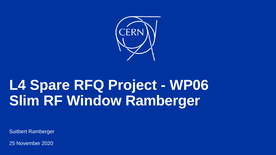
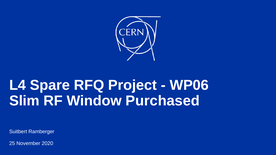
Window Ramberger: Ramberger -> Purchased
